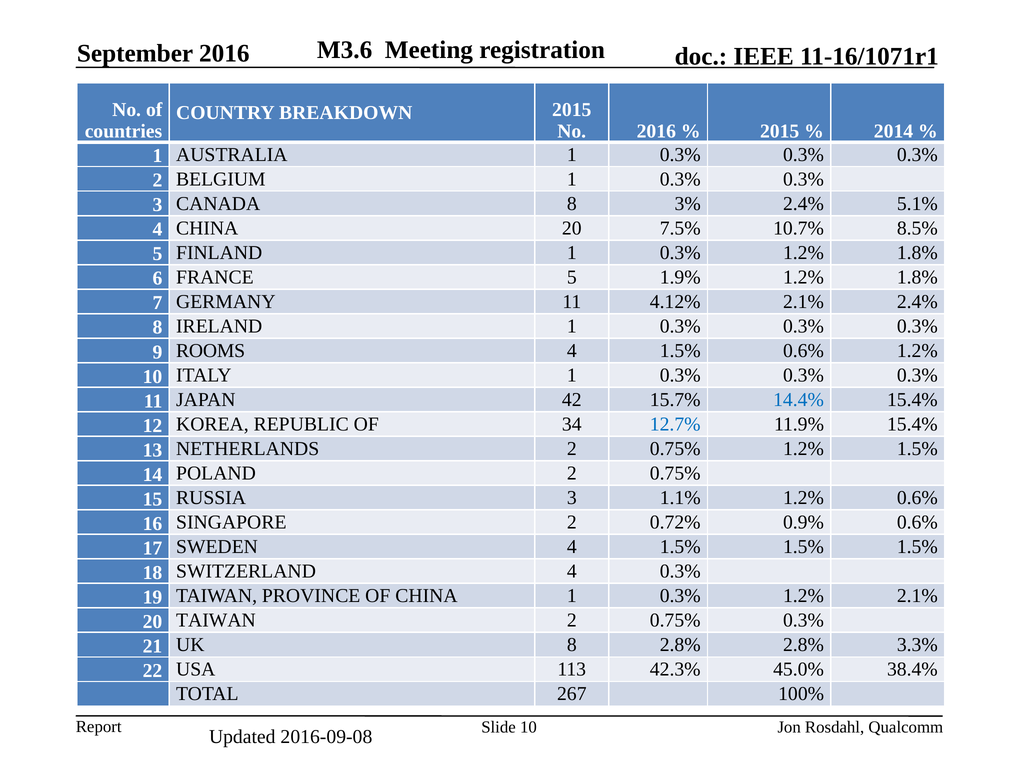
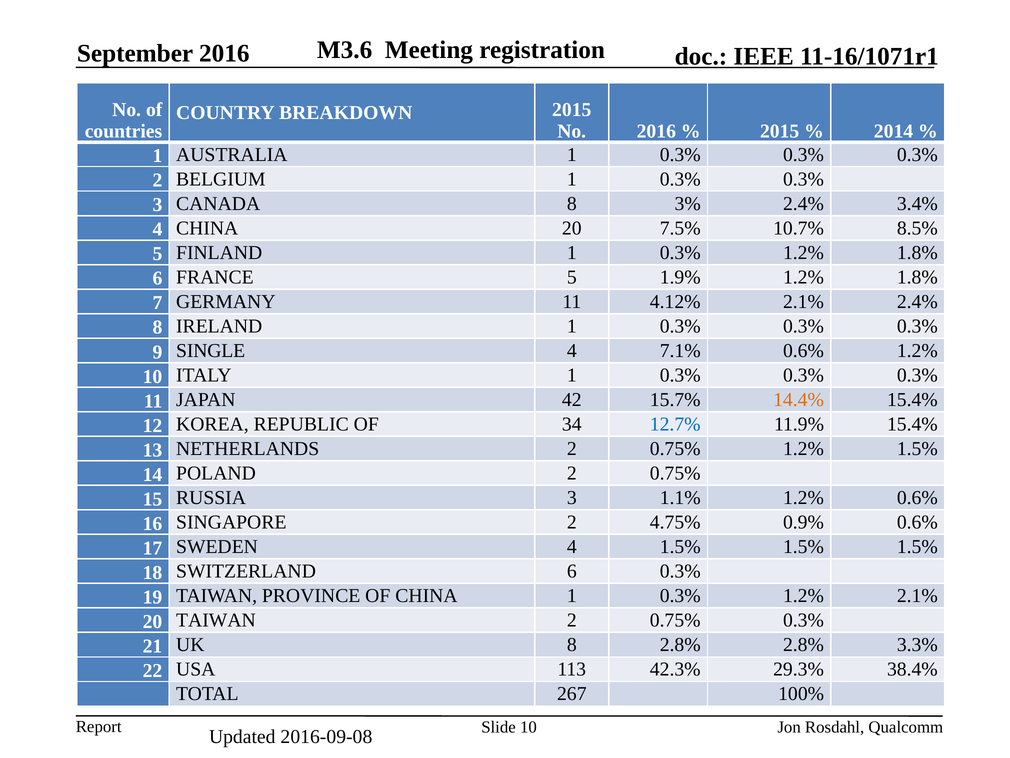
5.1%: 5.1% -> 3.4%
ROOMS: ROOMS -> SINGLE
1.5% at (680, 350): 1.5% -> 7.1%
14.4% colour: blue -> orange
0.72%: 0.72% -> 4.75%
SWITZERLAND 4: 4 -> 6
45.0%: 45.0% -> 29.3%
